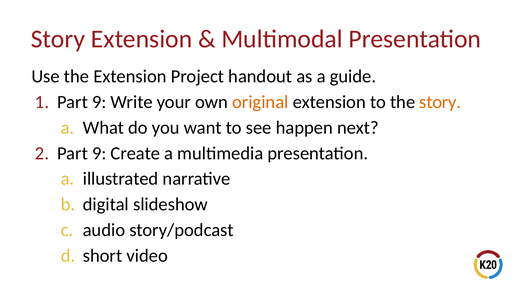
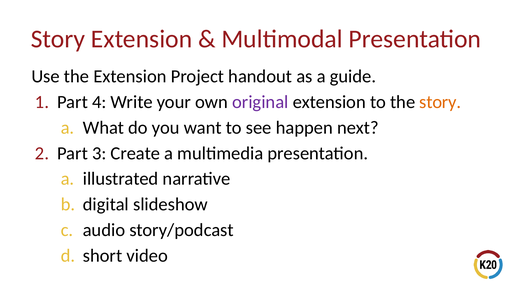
1 Part 9: 9 -> 4
original colour: orange -> purple
2 Part 9: 9 -> 3
